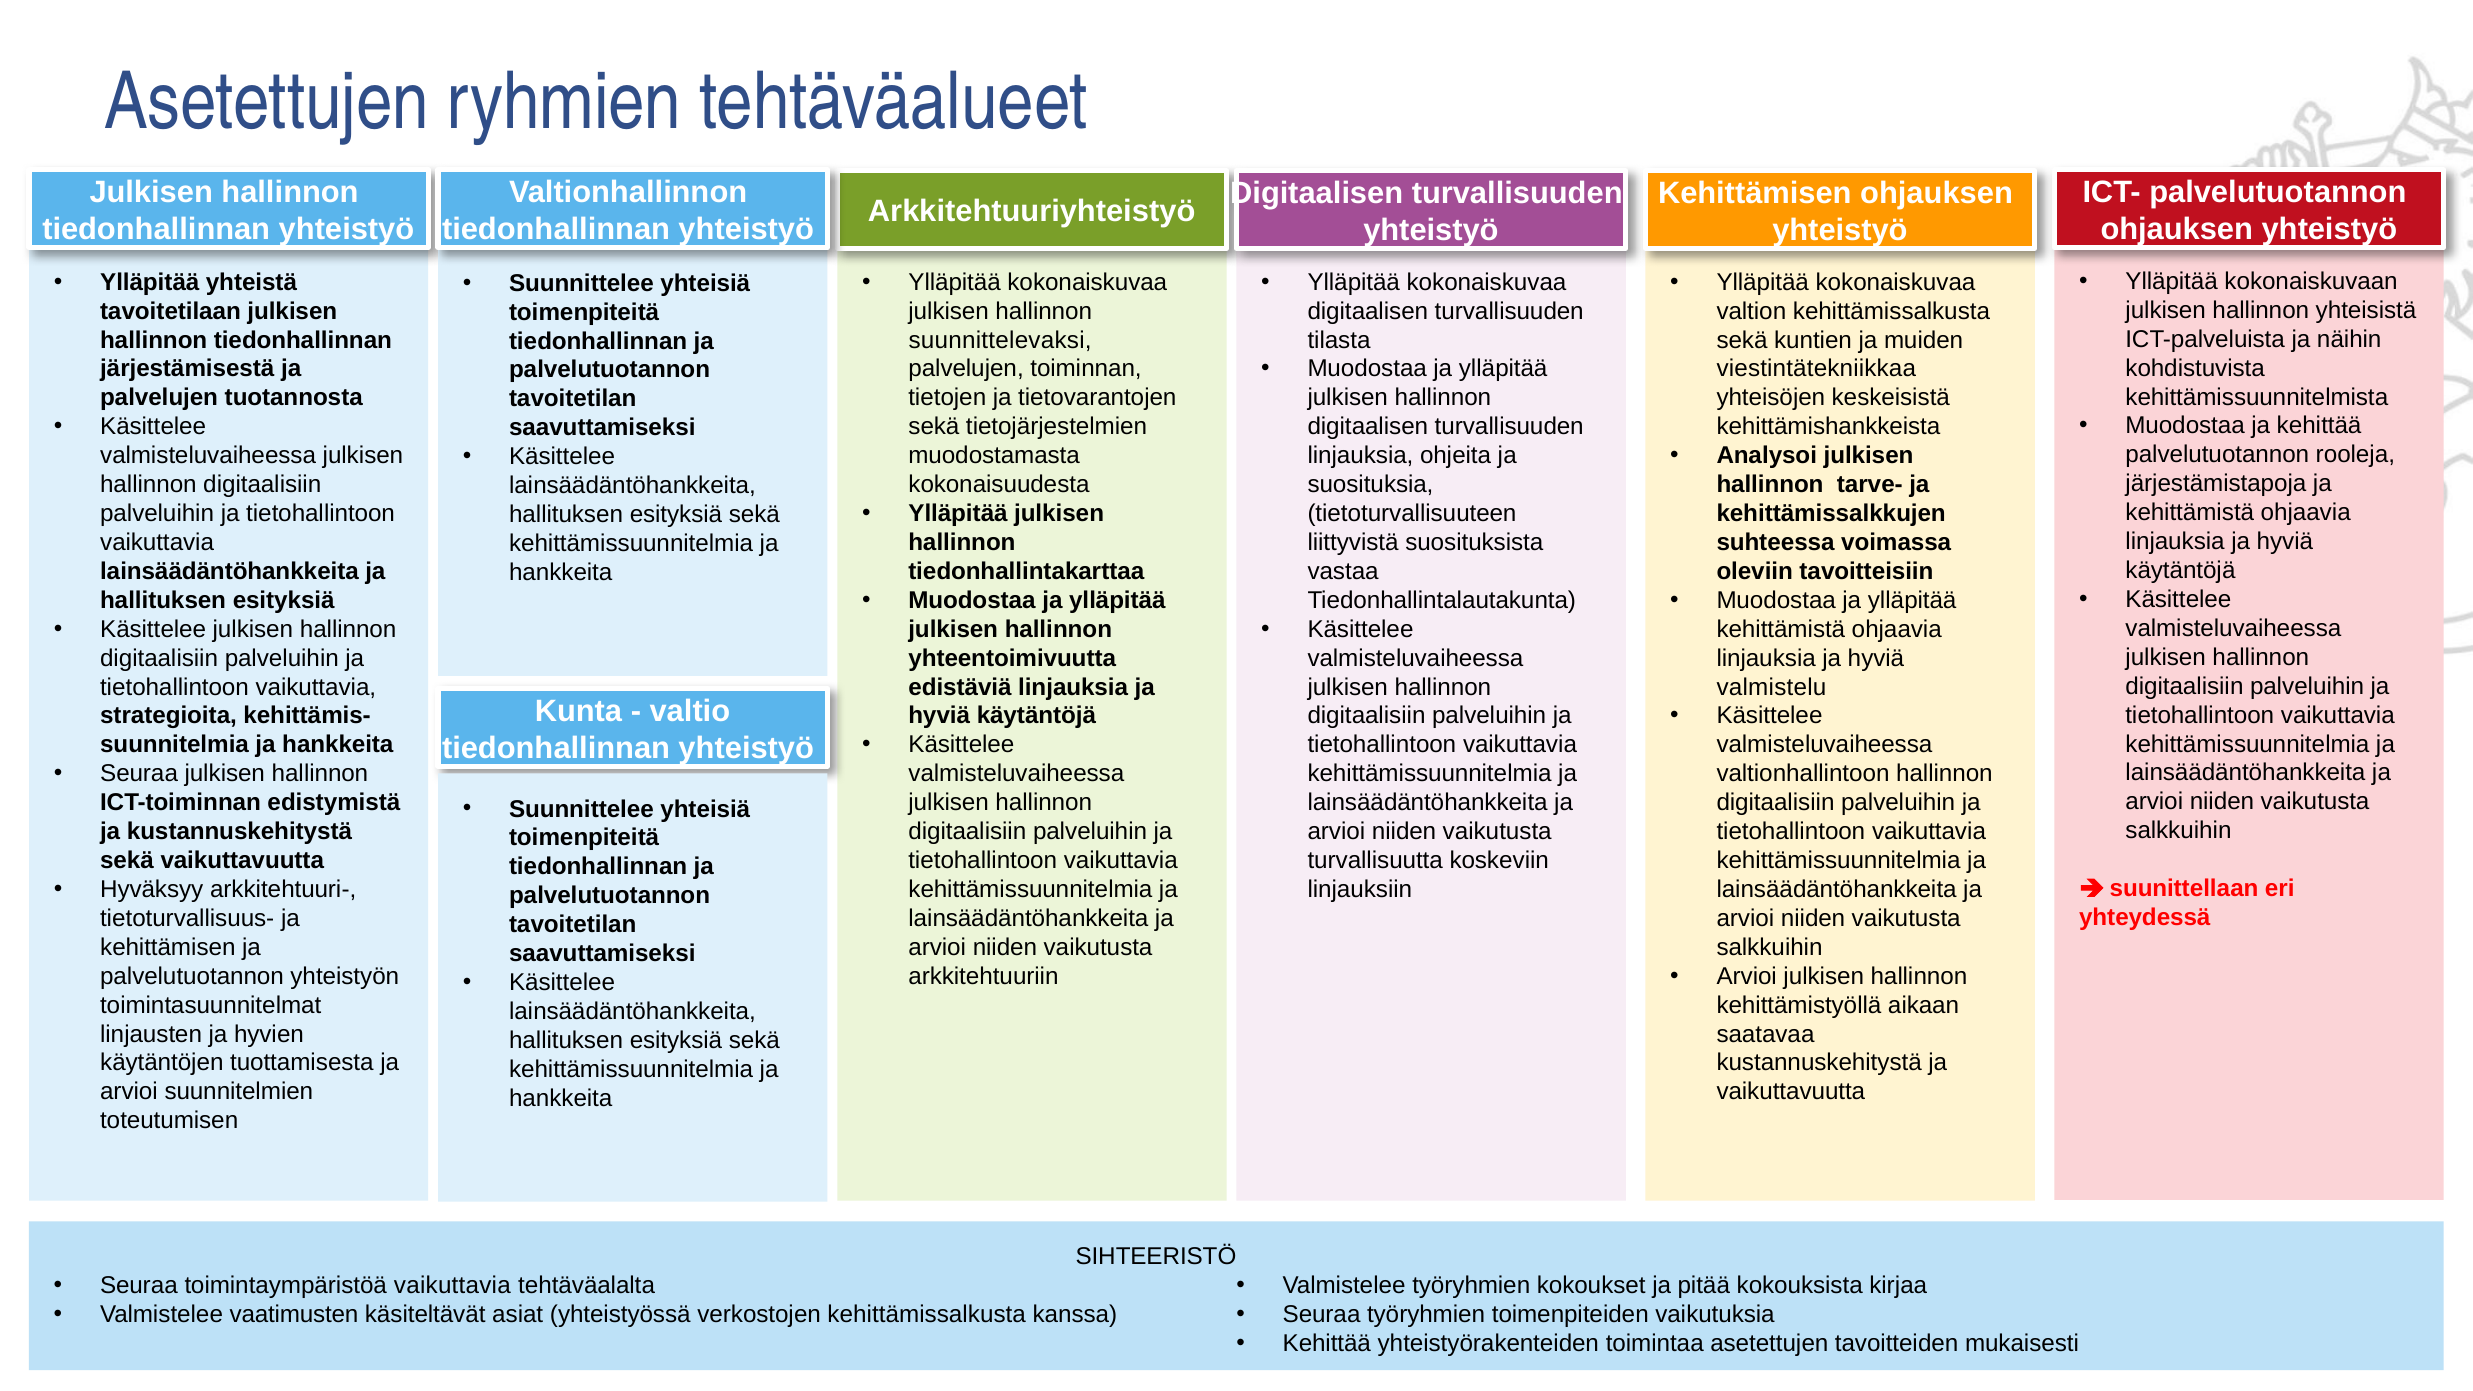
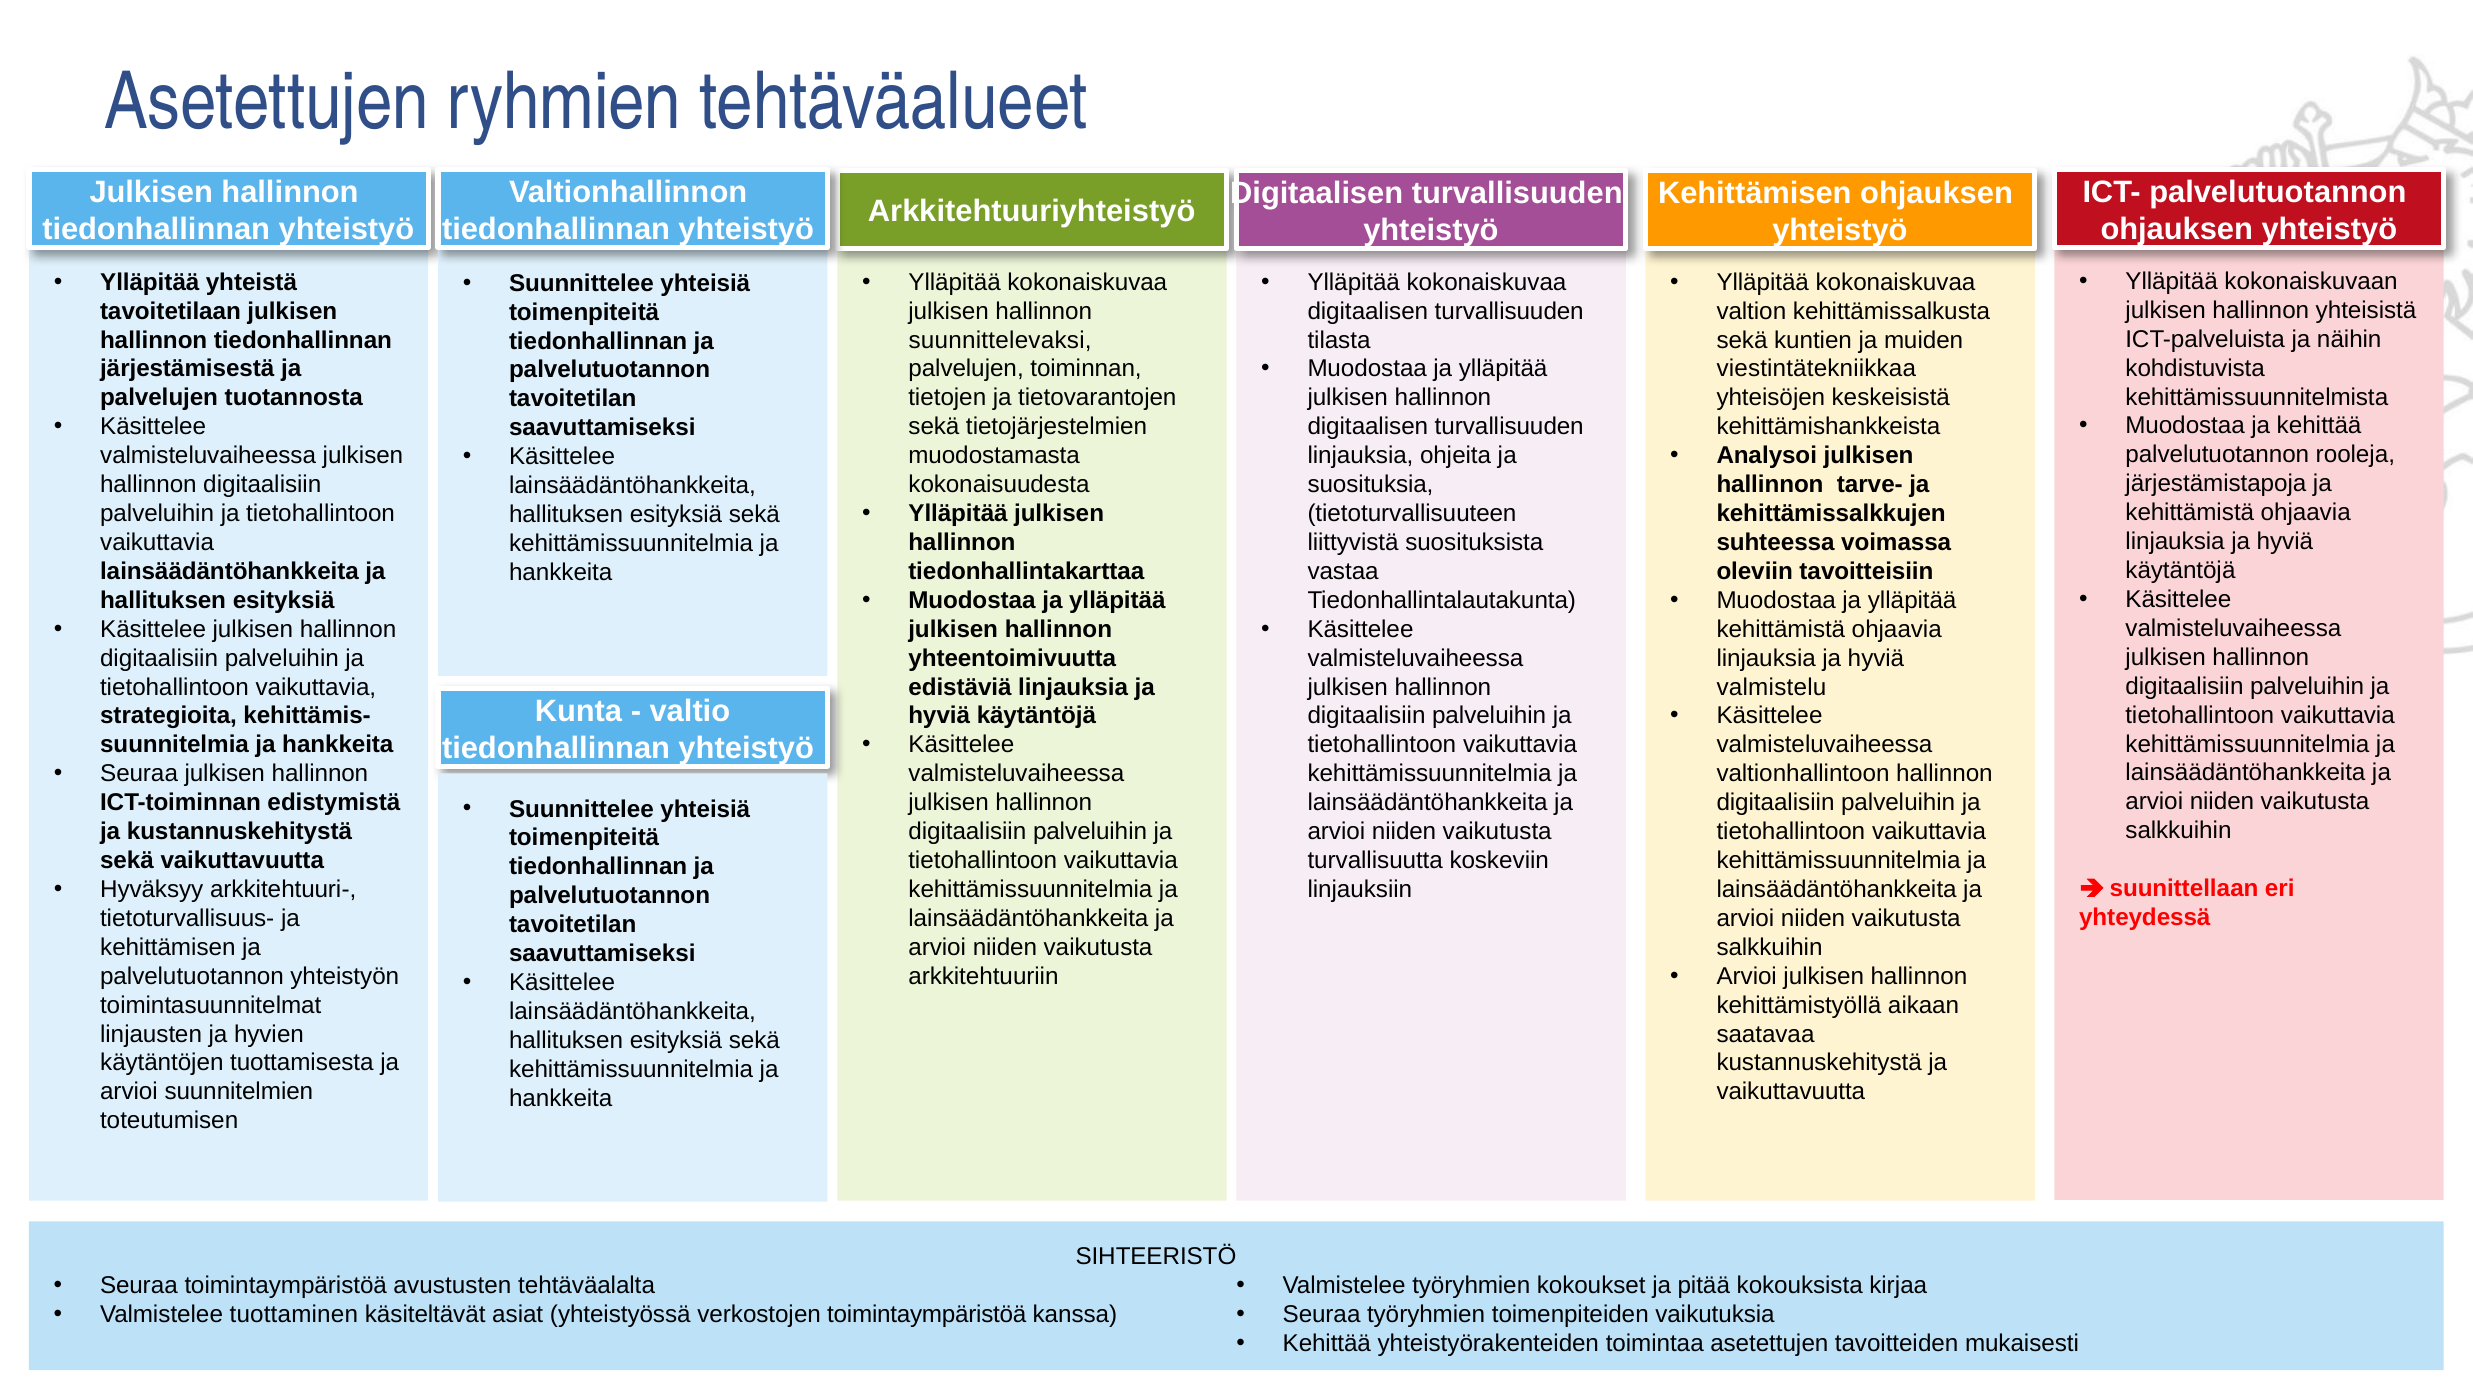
toimintaympäristöä vaikuttavia: vaikuttavia -> avustusten
vaatimusten: vaatimusten -> tuottaminen
verkostojen kehittämissalkusta: kehittämissalkusta -> toimintaympäristöä
